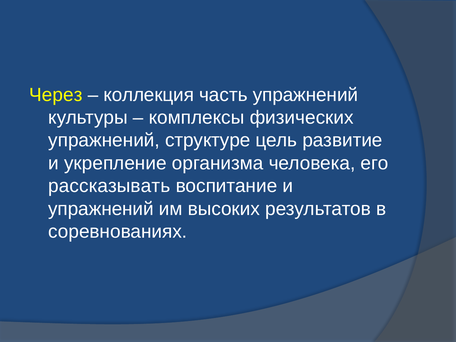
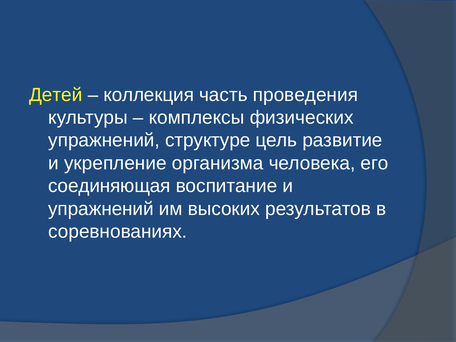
Через: Через -> Детей
часть упражнений: упражнений -> проведения
рассказывать: рассказывать -> соединяющая
